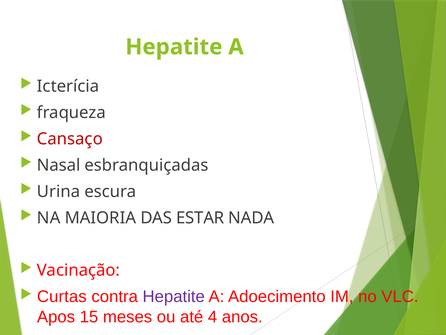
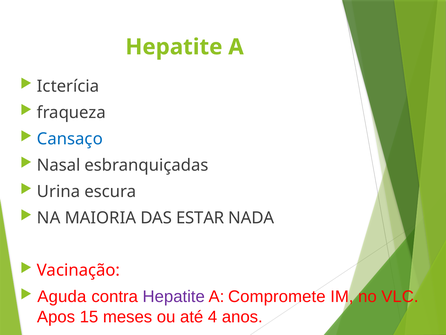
Cansaço colour: red -> blue
Curtas: Curtas -> Aguda
Adoecimento: Adoecimento -> Compromete
